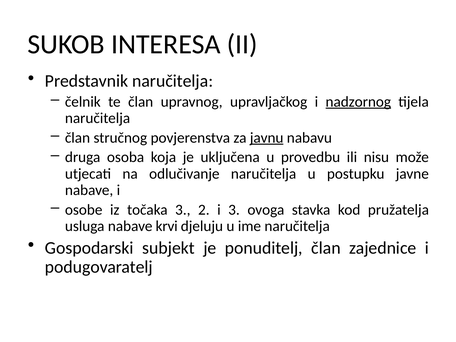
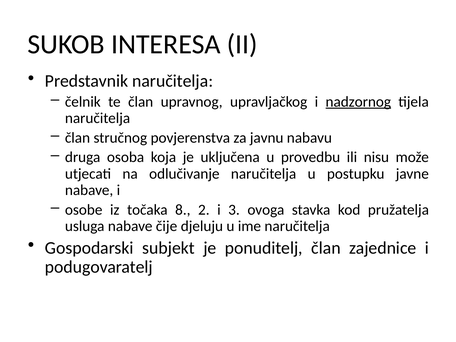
javnu underline: present -> none
točaka 3: 3 -> 8
krvi: krvi -> čije
